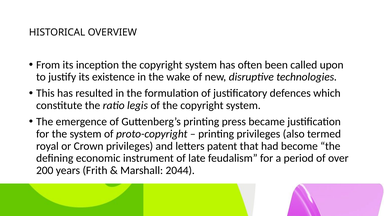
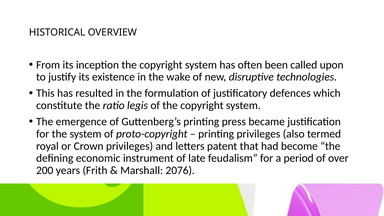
2044: 2044 -> 2076
